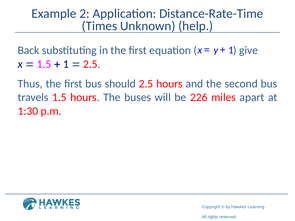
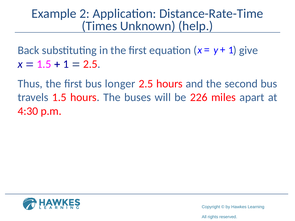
should: should -> longer
1:30: 1:30 -> 4:30
